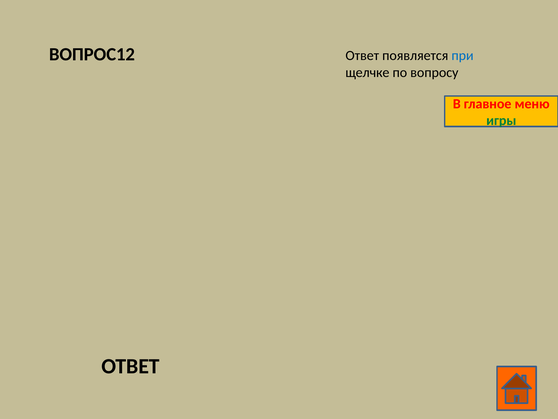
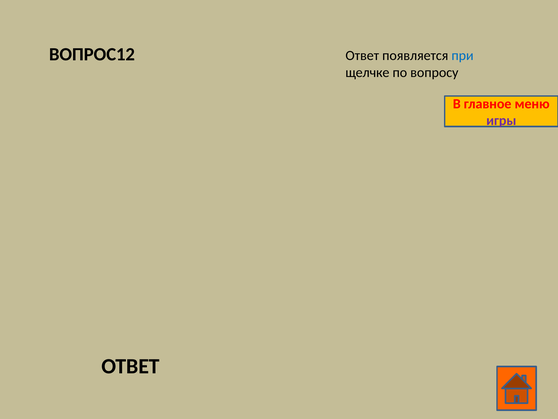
игры colour: green -> purple
